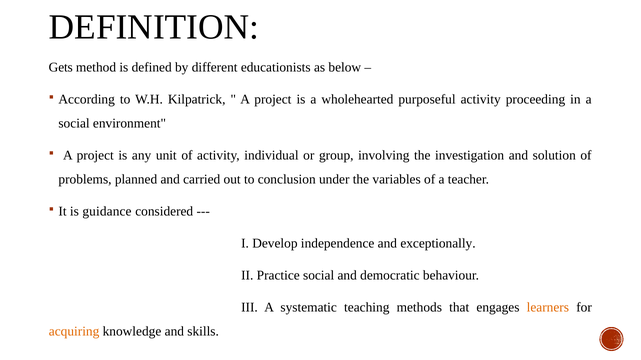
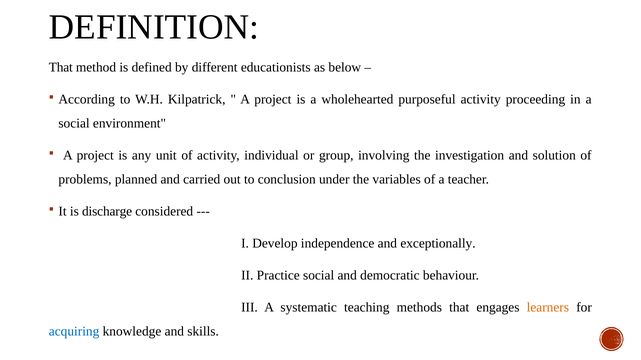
Gets at (61, 67): Gets -> That
guidance: guidance -> discharge
acquiring colour: orange -> blue
